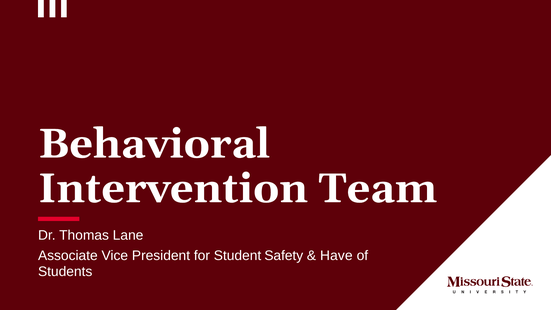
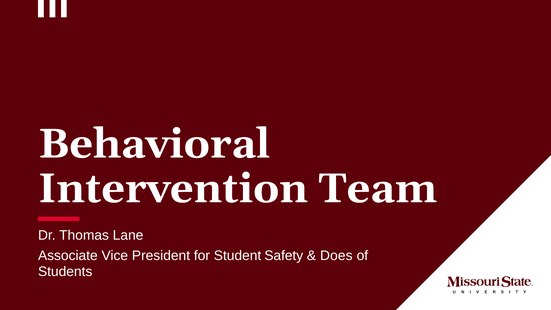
Have: Have -> Does
